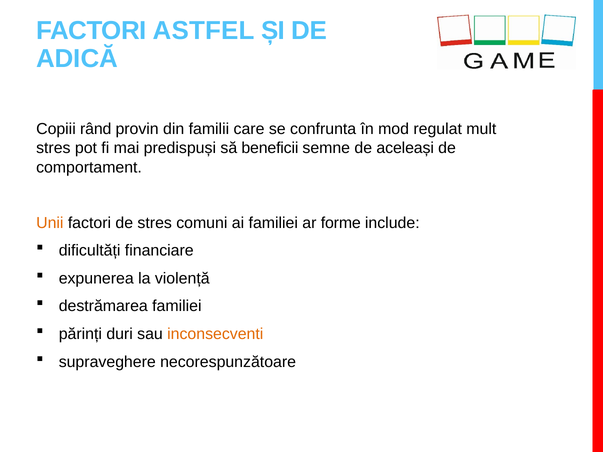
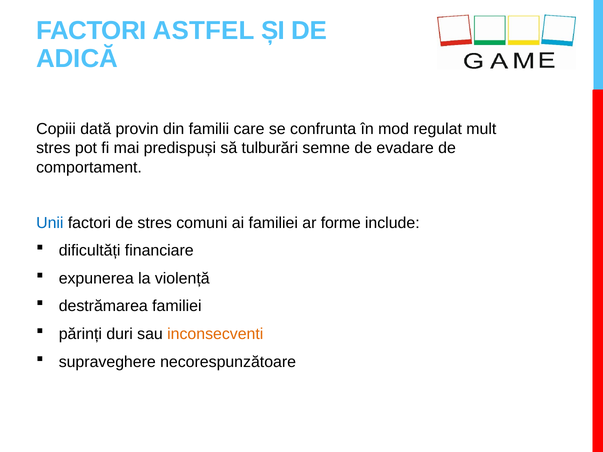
rând: rând -> dată
beneficii: beneficii -> tulburări
aceleași: aceleași -> evadare
Unii colour: orange -> blue
